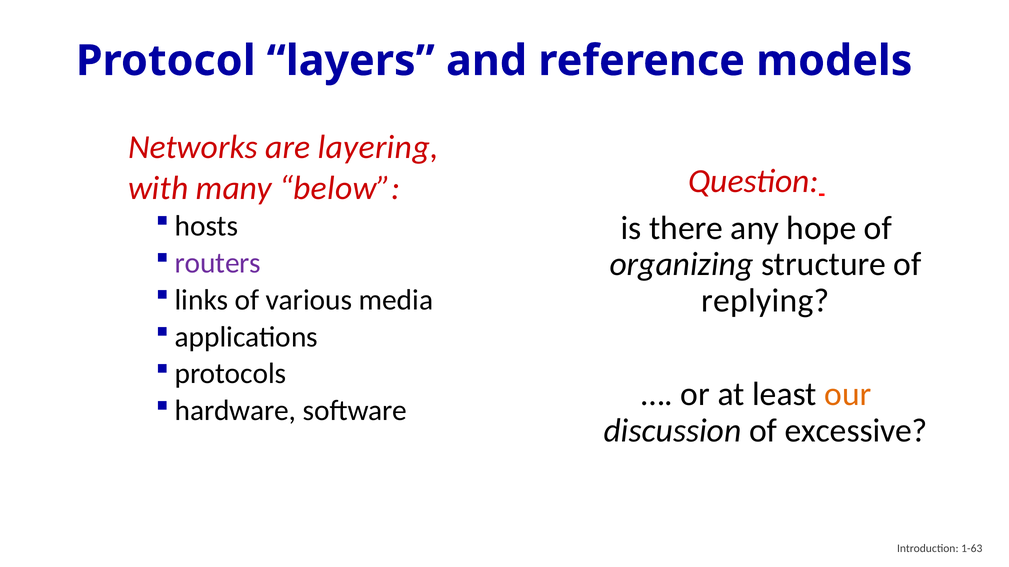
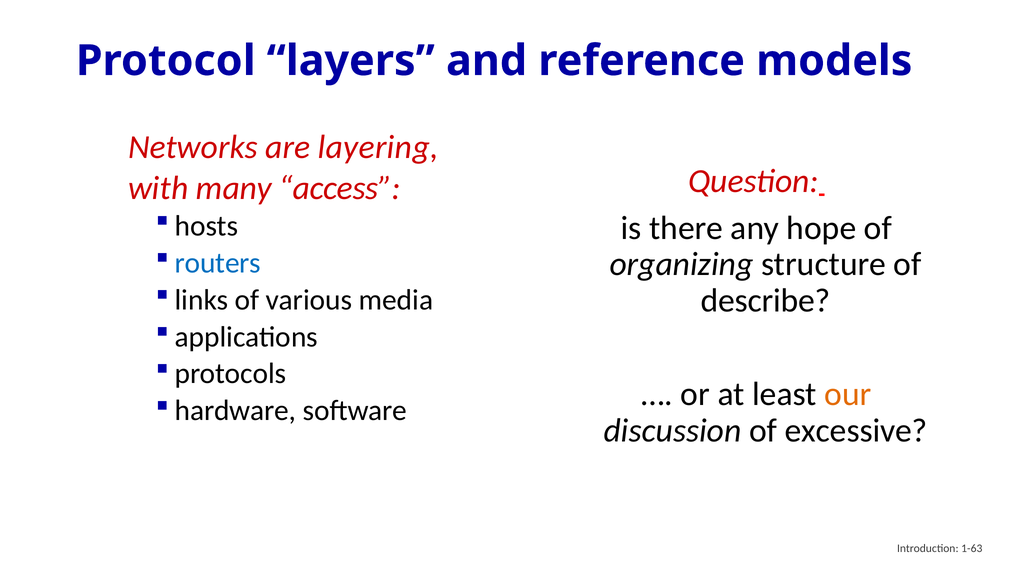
below: below -> access
routers colour: purple -> blue
replying: replying -> describe
